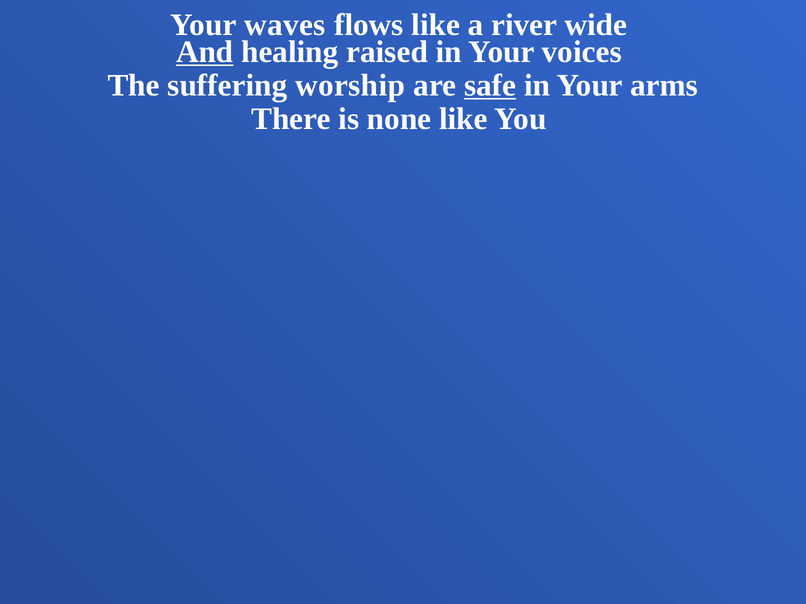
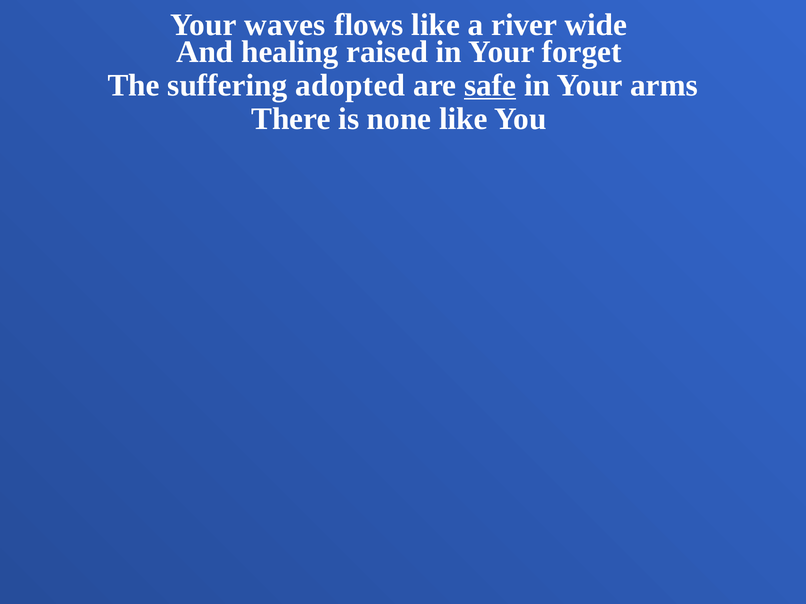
And underline: present -> none
voices: voices -> forget
worship: worship -> adopted
